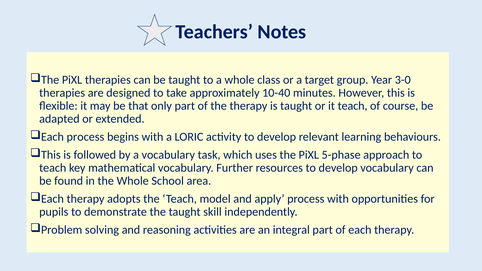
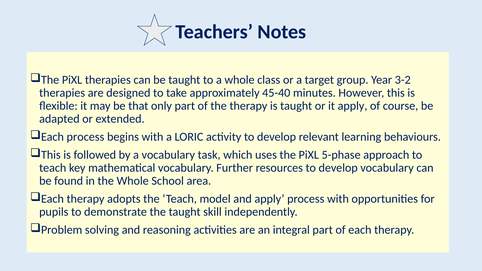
3-0: 3-0 -> 3-2
10-40: 10-40 -> 45-40
it teach: teach -> apply
